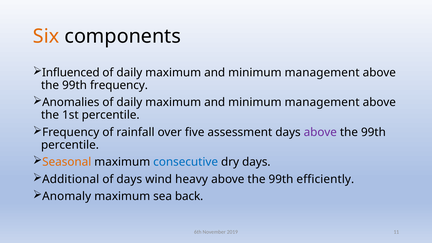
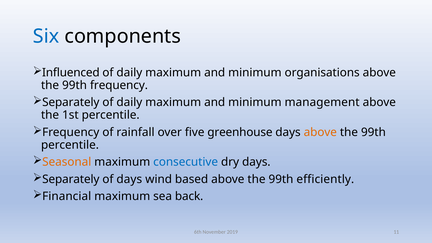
Six colour: orange -> blue
management at (322, 73): management -> organisations
Anomalies at (71, 102): Anomalies -> Separately
assessment: assessment -> greenhouse
above at (320, 132) colour: purple -> orange
Additional at (71, 179): Additional -> Separately
heavy: heavy -> based
Anomaly: Anomaly -> Financial
